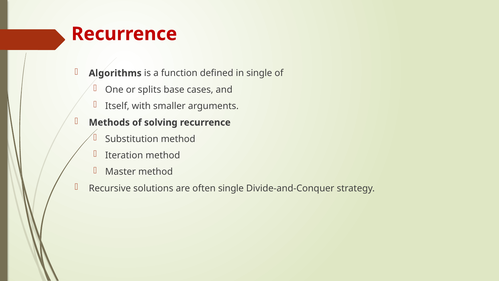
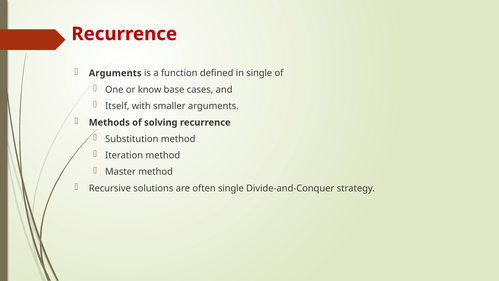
Algorithms at (115, 73): Algorithms -> Arguments
splits: splits -> know
